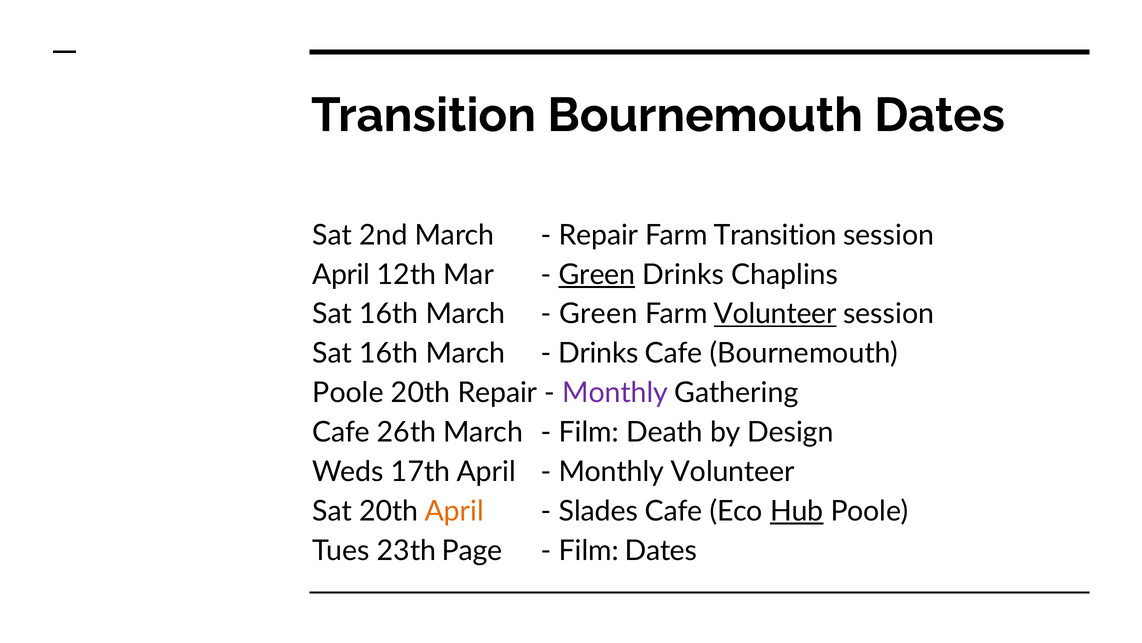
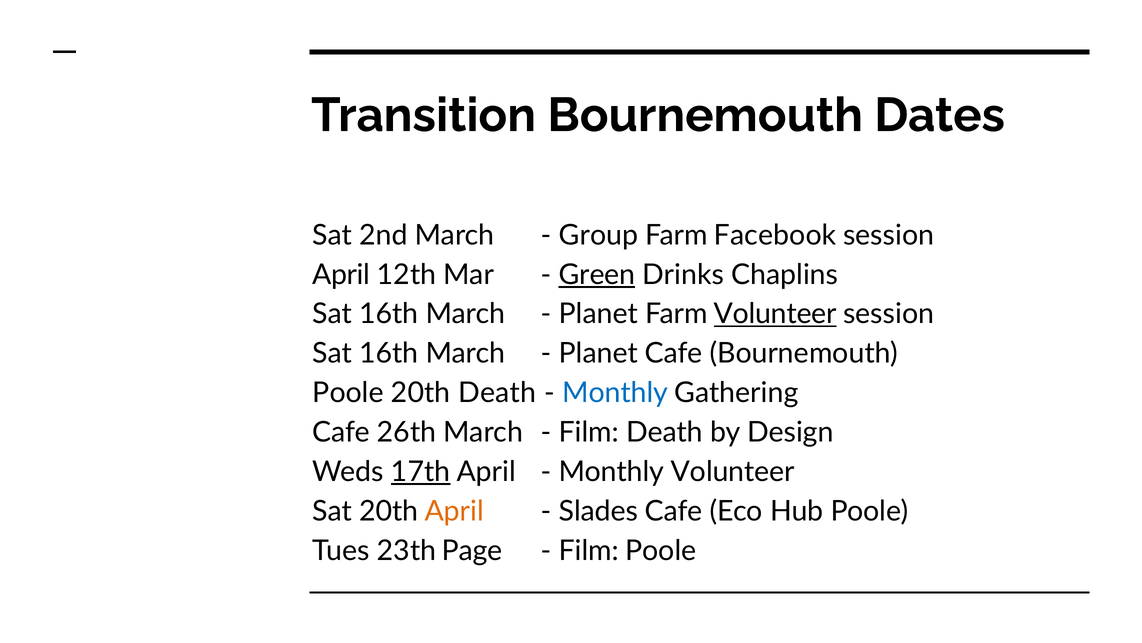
Repair at (599, 235): Repair -> Group
Farm Transition: Transition -> Facebook
Green at (598, 314): Green -> Planet
Drinks at (599, 353): Drinks -> Planet
20th Repair: Repair -> Death
Monthly at (615, 393) colour: purple -> blue
17th underline: none -> present
Hub underline: present -> none
Film Dates: Dates -> Poole
